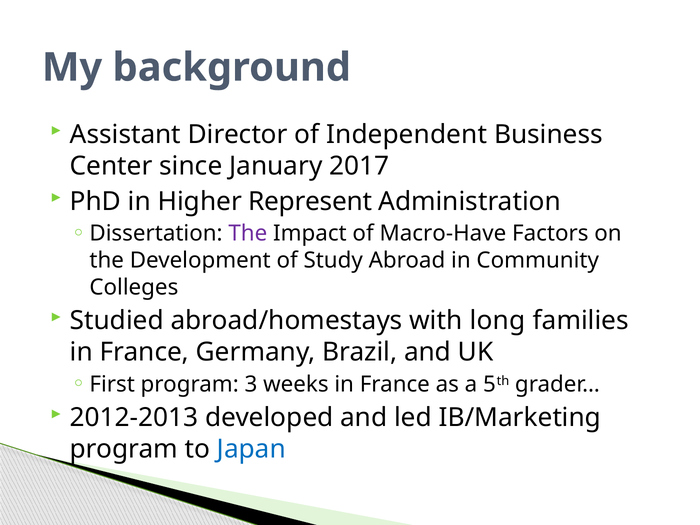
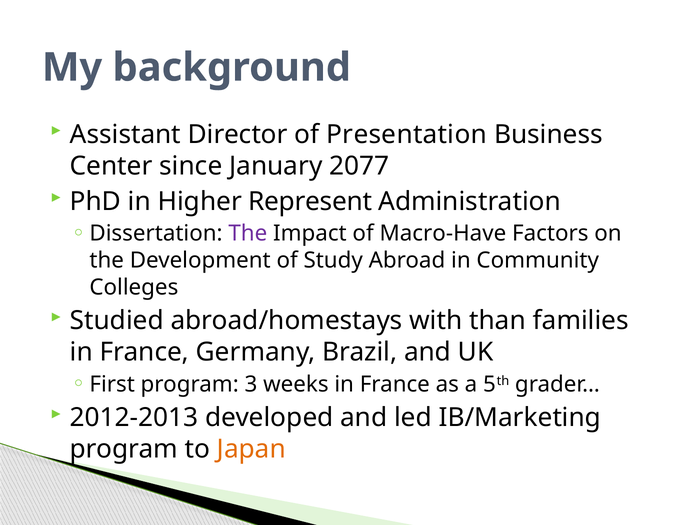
Independent: Independent -> Presentation
2017: 2017 -> 2077
long: long -> than
Japan colour: blue -> orange
